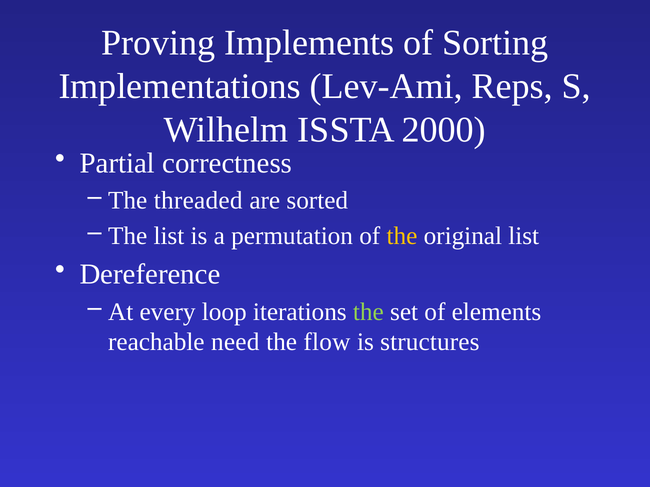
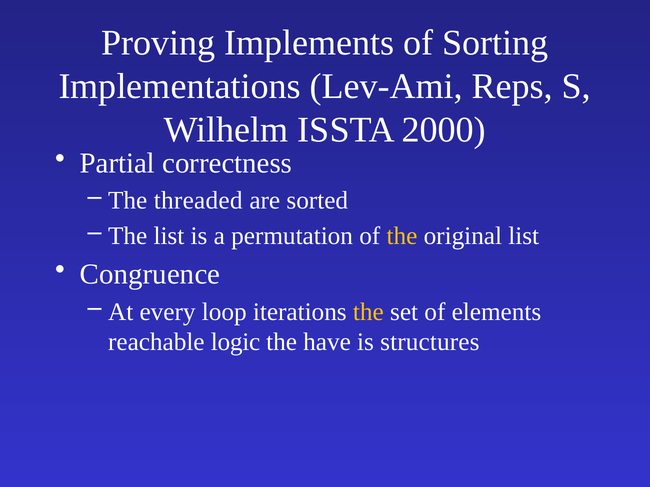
Dereference: Dereference -> Congruence
the at (368, 312) colour: light green -> yellow
need: need -> logic
flow: flow -> have
